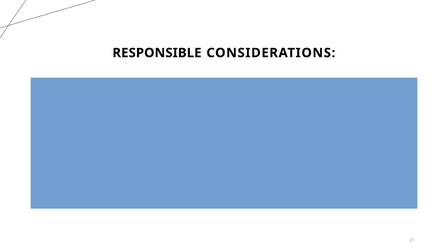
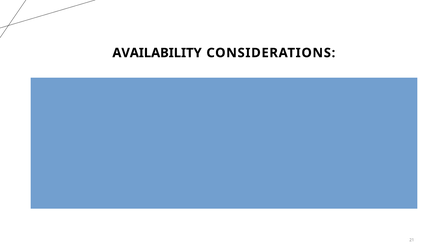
RESPONSIBLE: RESPONSIBLE -> AVAILABILITY
